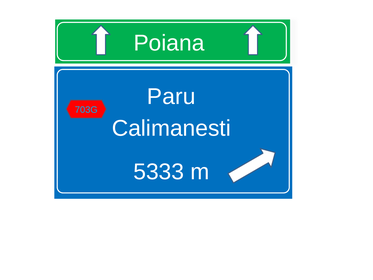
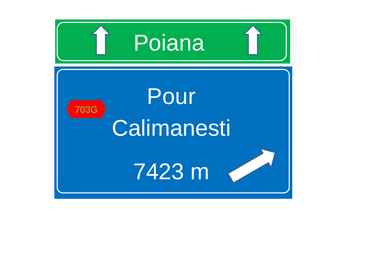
Paru: Paru -> Pour
703G colour: light blue -> light green
5333: 5333 -> 7423
